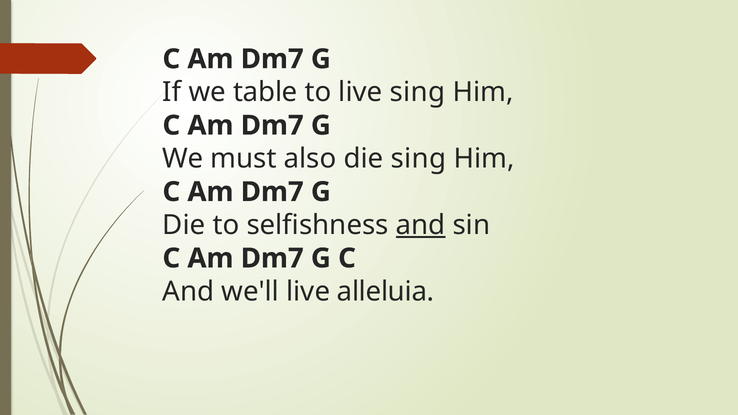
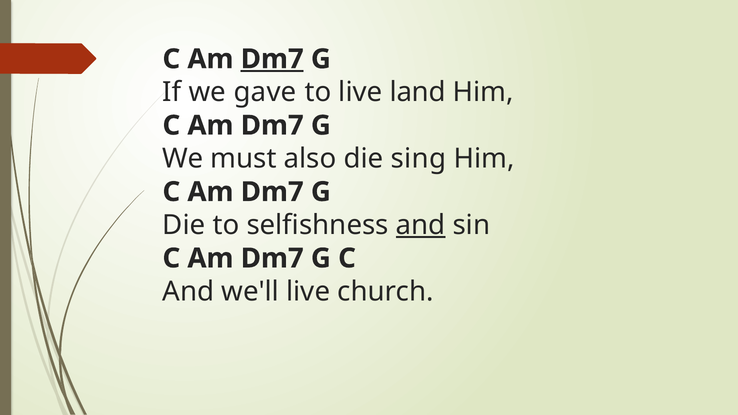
Dm7 at (272, 59) underline: none -> present
table: table -> gave
live sing: sing -> land
alleluia: alleluia -> church
